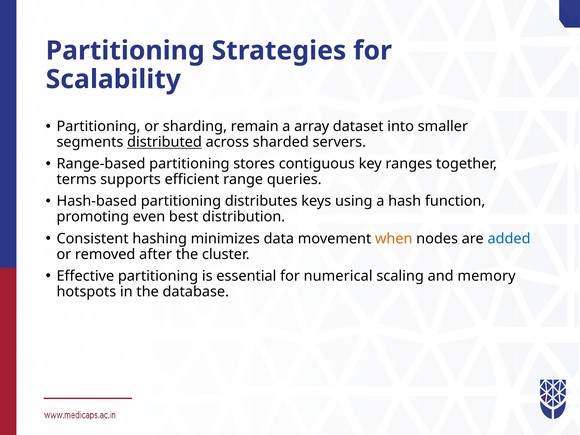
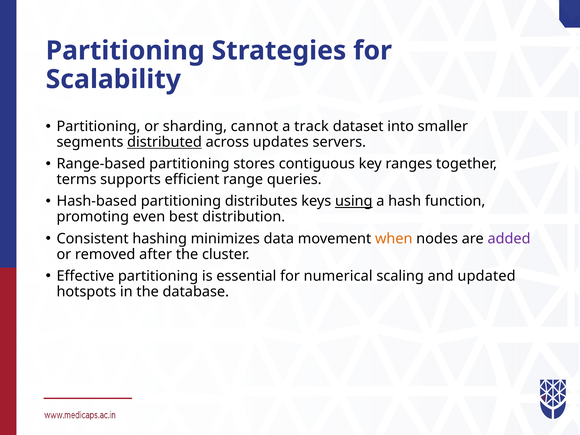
remain: remain -> cannot
array: array -> track
sharded: sharded -> updates
using underline: none -> present
added colour: blue -> purple
memory: memory -> updated
